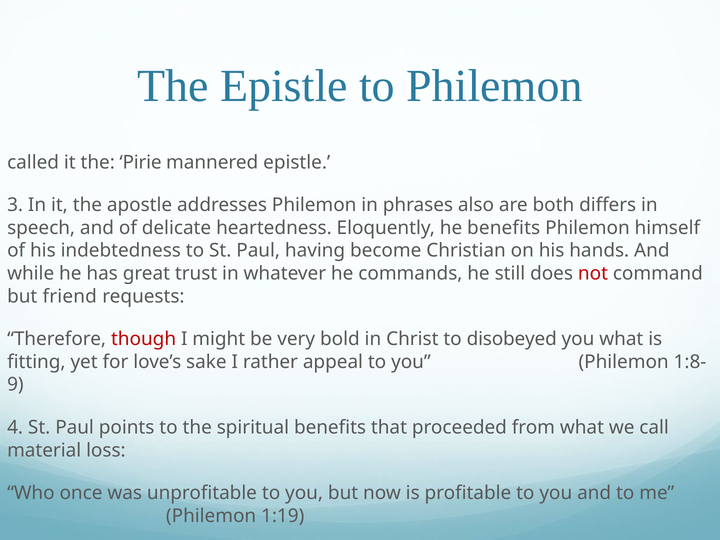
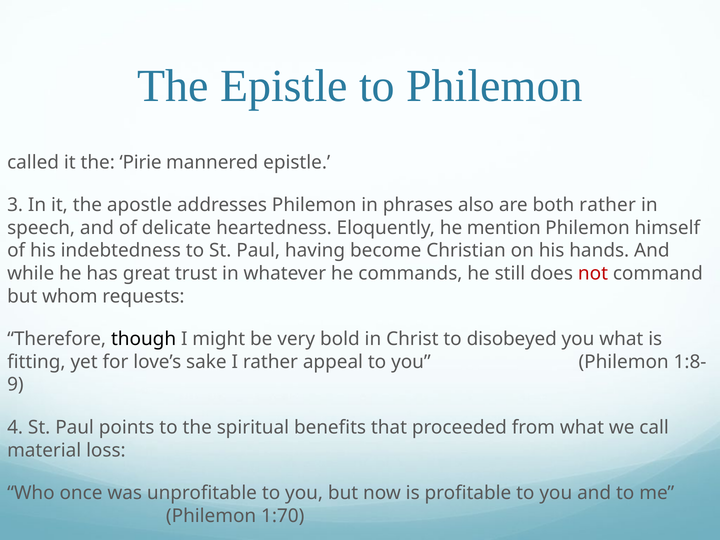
both differs: differs -> rather
he benefits: benefits -> mention
friend: friend -> whom
though colour: red -> black
1:19: 1:19 -> 1:70
